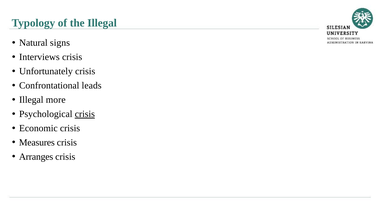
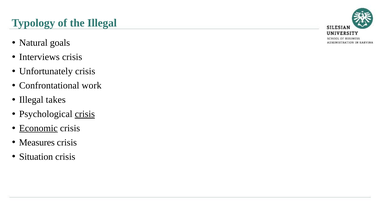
signs: signs -> goals
leads: leads -> work
more: more -> takes
Economic underline: none -> present
Arranges: Arranges -> Situation
